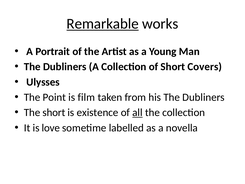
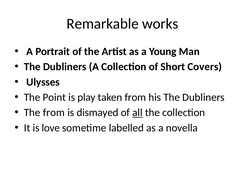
Remarkable underline: present -> none
film: film -> play
The short: short -> from
existence: existence -> dismayed
